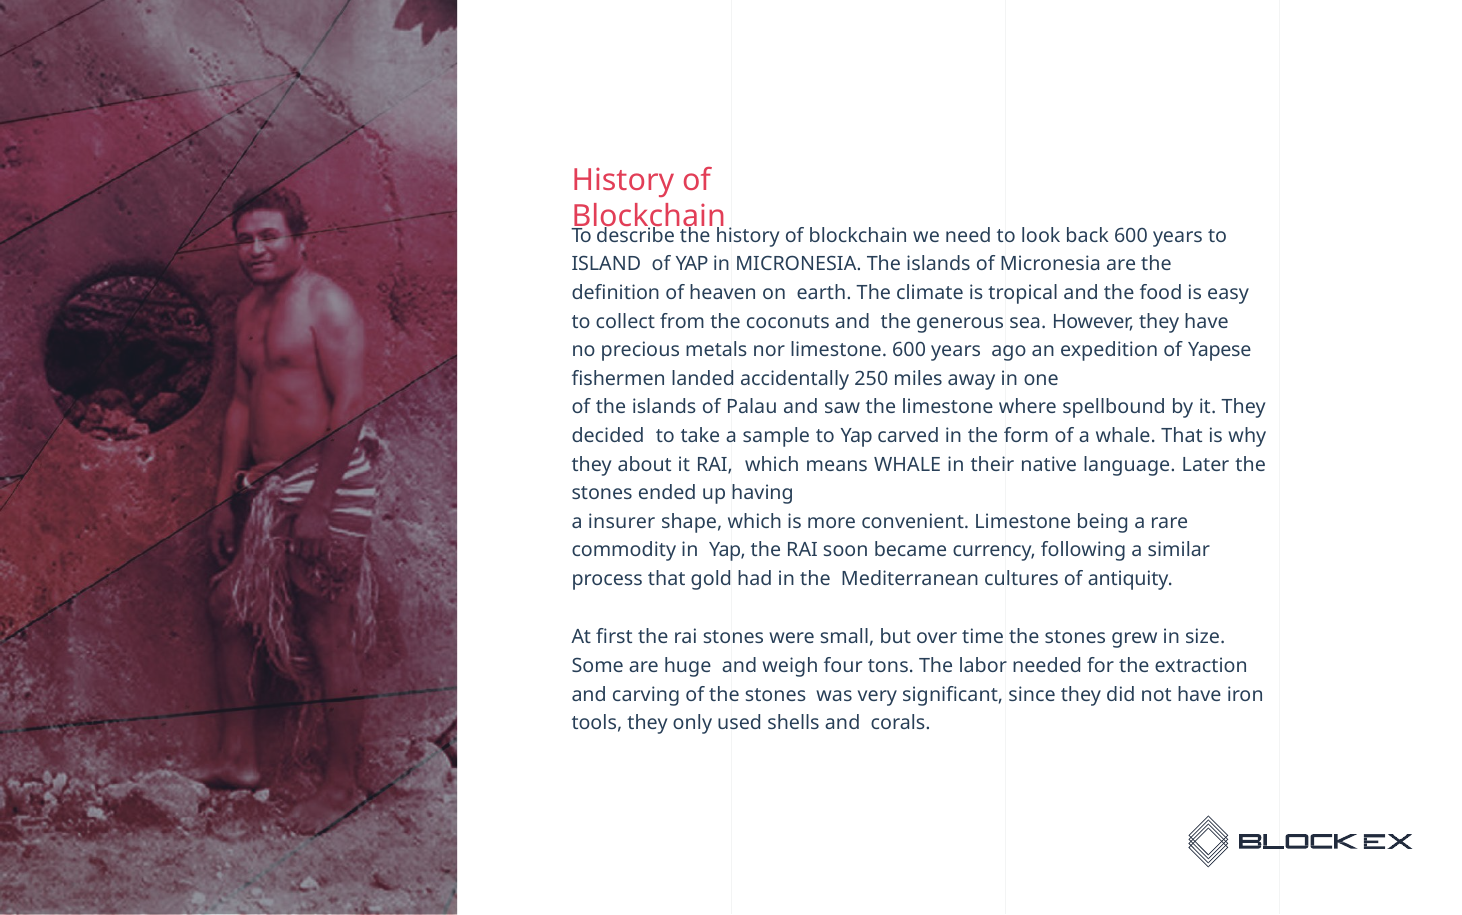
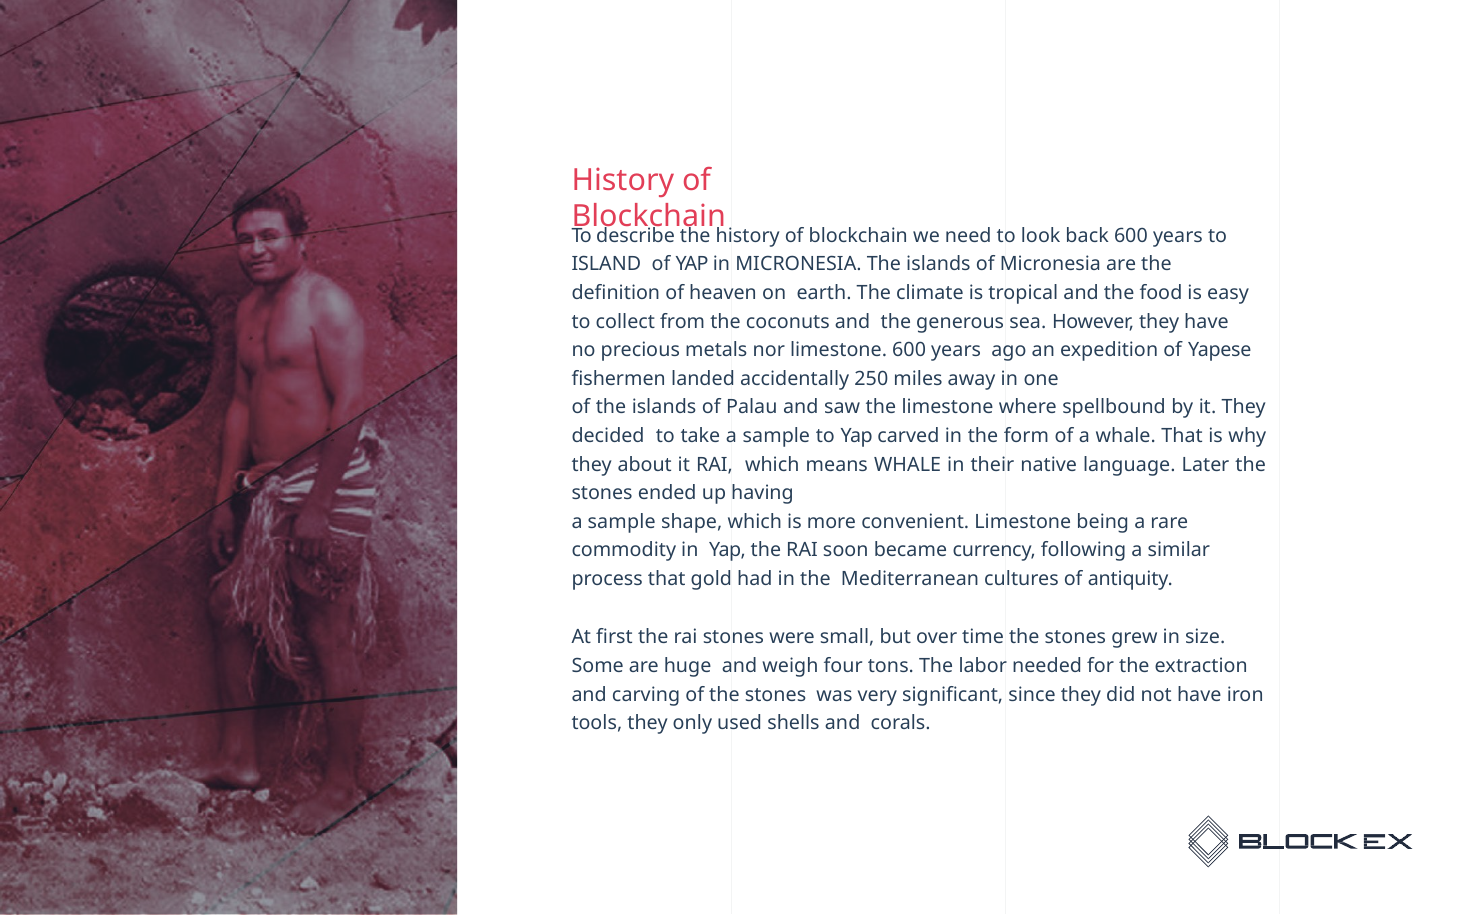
insurer at (622, 522): insurer -> sample
